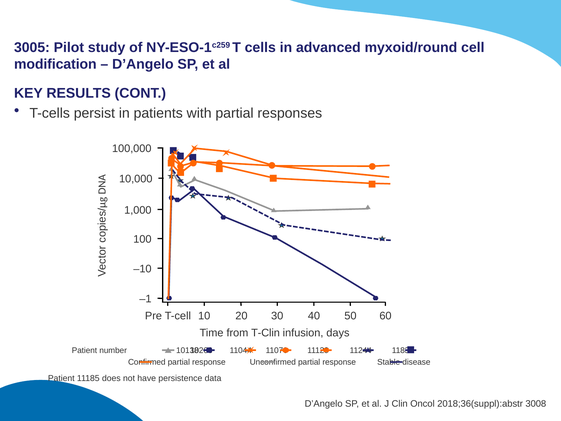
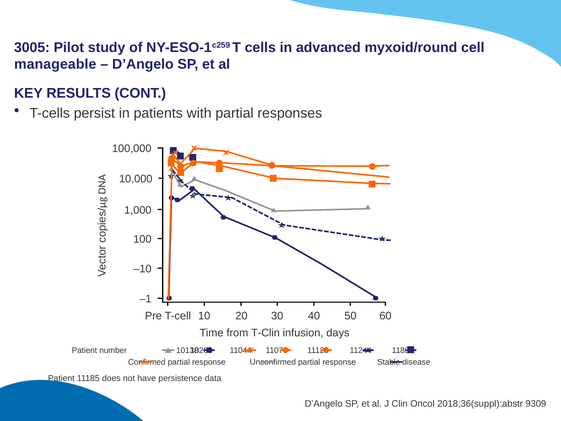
modification: modification -> manageable
3008: 3008 -> 9309
